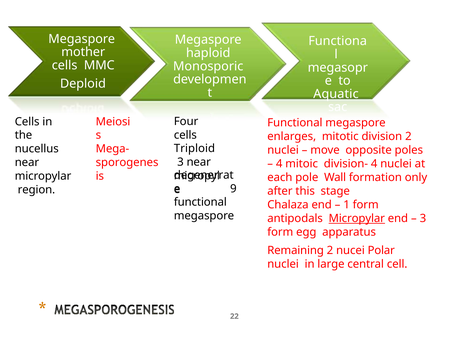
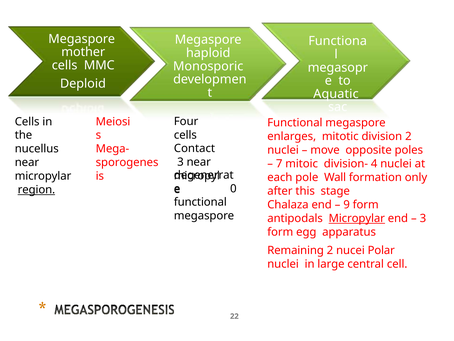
Triploid: Triploid -> Contact
4 at (279, 164): 4 -> 7
9: 9 -> 0
region underline: none -> present
1: 1 -> 9
